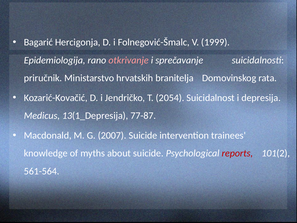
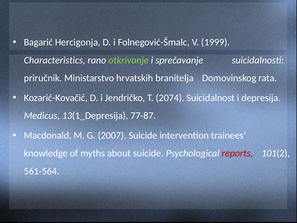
Epidemiologija: Epidemiologija -> Characteristics
otkrivanje colour: pink -> light green
2054: 2054 -> 2074
